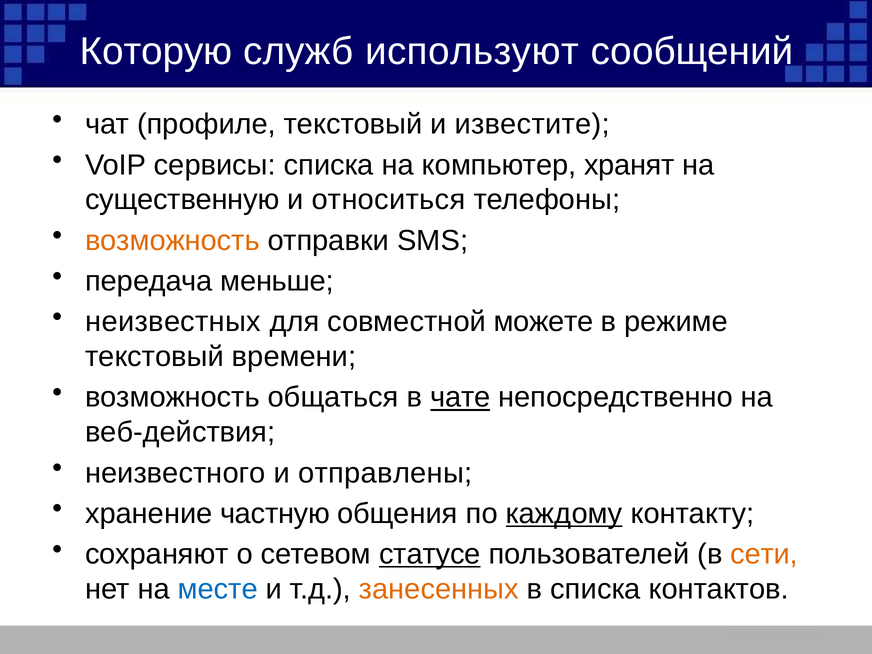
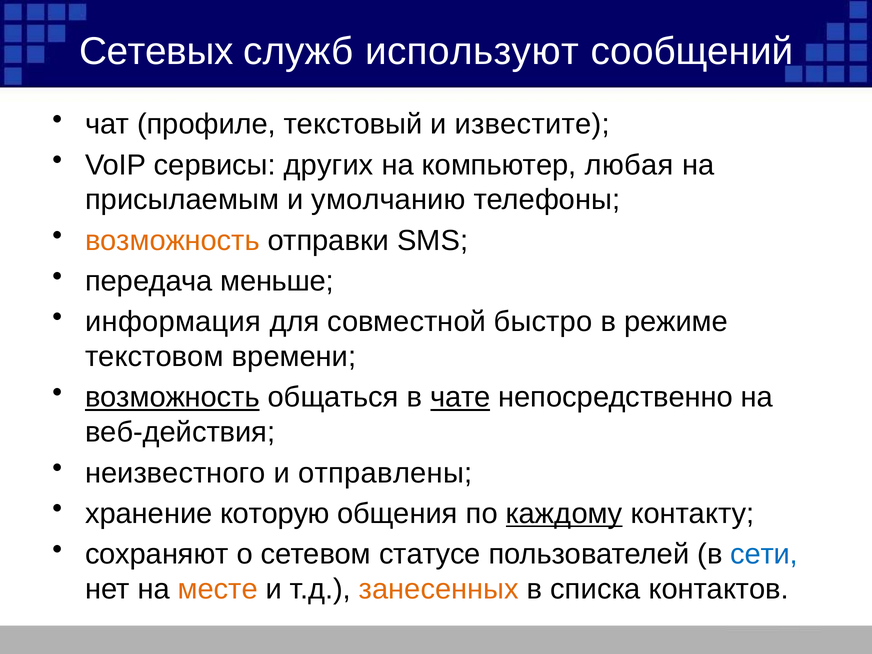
Которую: Которую -> Сетевых
сервисы списка: списка -> других
хранят: хранят -> любая
существенную: существенную -> присылаемым
относиться: относиться -> умолчанию
неизвестных: неизвестных -> информация
можете: можете -> быстро
текстовый at (154, 357): текстовый -> текстовом
возможность at (172, 397) underline: none -> present
частную: частную -> которую
статусе underline: present -> none
сети colour: orange -> blue
месте colour: blue -> orange
